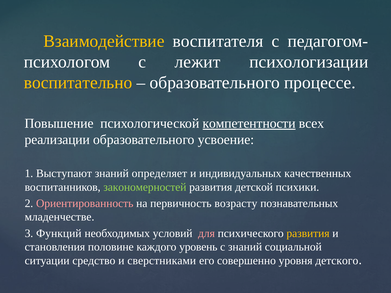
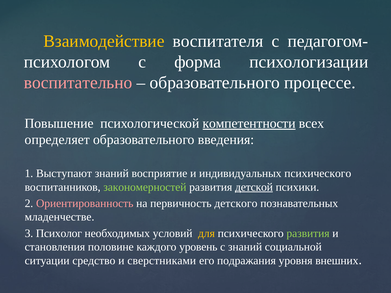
лежит: лежит -> форма
воспитательно colour: yellow -> pink
реализации: реализации -> определяет
усвоение: усвоение -> введения
определяет: определяет -> восприятие
индивидуальных качественных: качественных -> психического
детской underline: none -> present
возрасту: возрасту -> детского
Функций: Функций -> Психолог
для colour: pink -> yellow
развития at (308, 233) colour: yellow -> light green
совершенно: совершенно -> подражания
детского: детского -> внешних
